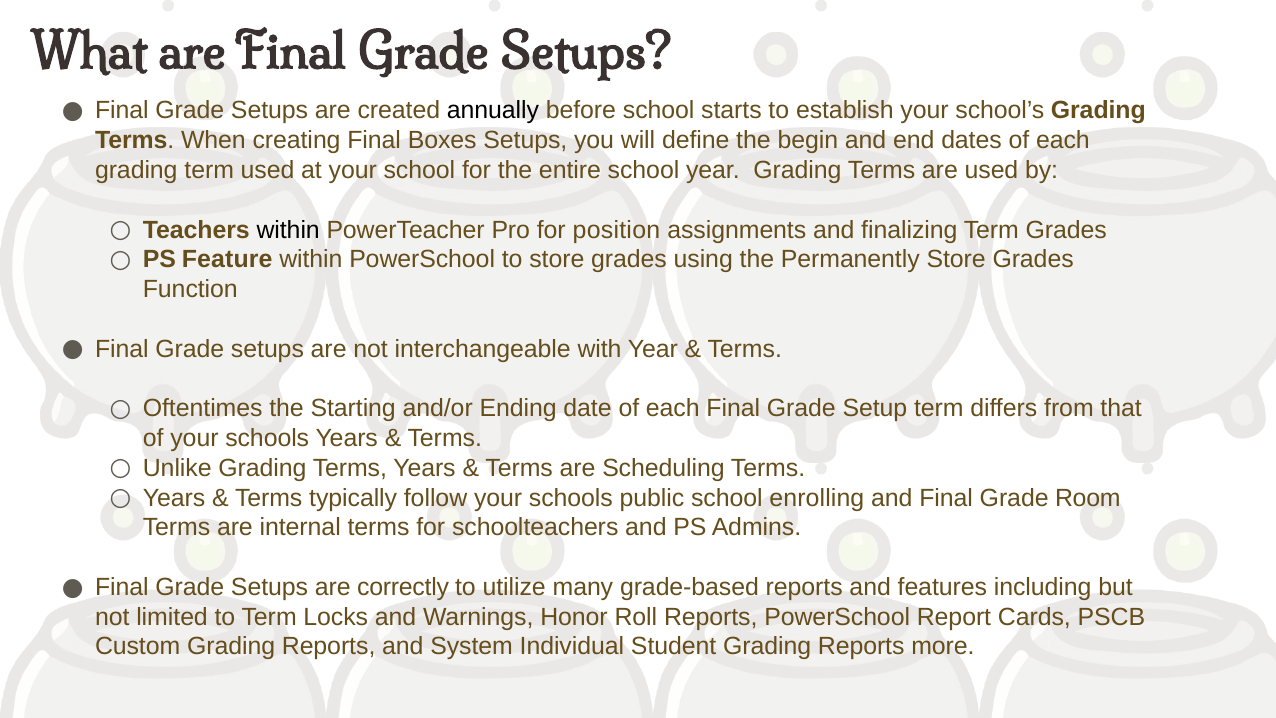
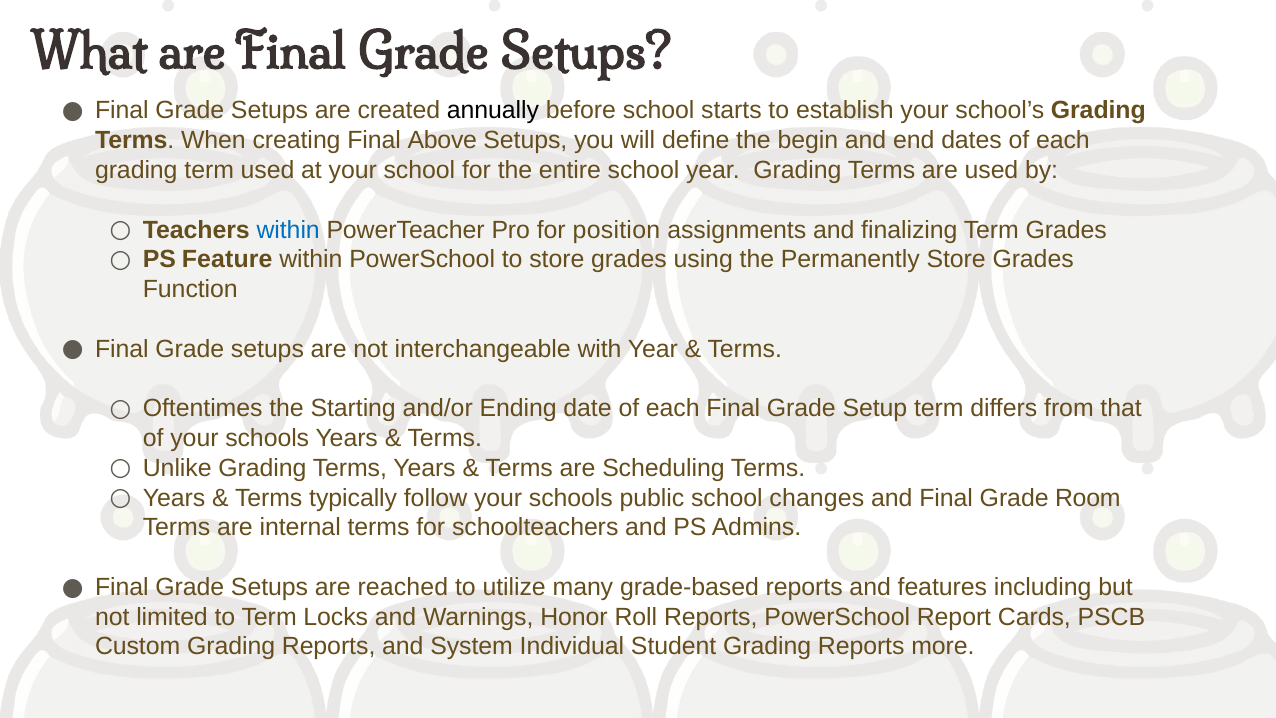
Boxes: Boxes -> Above
within at (288, 230) colour: black -> blue
enrolling: enrolling -> changes
correctly: correctly -> reached
